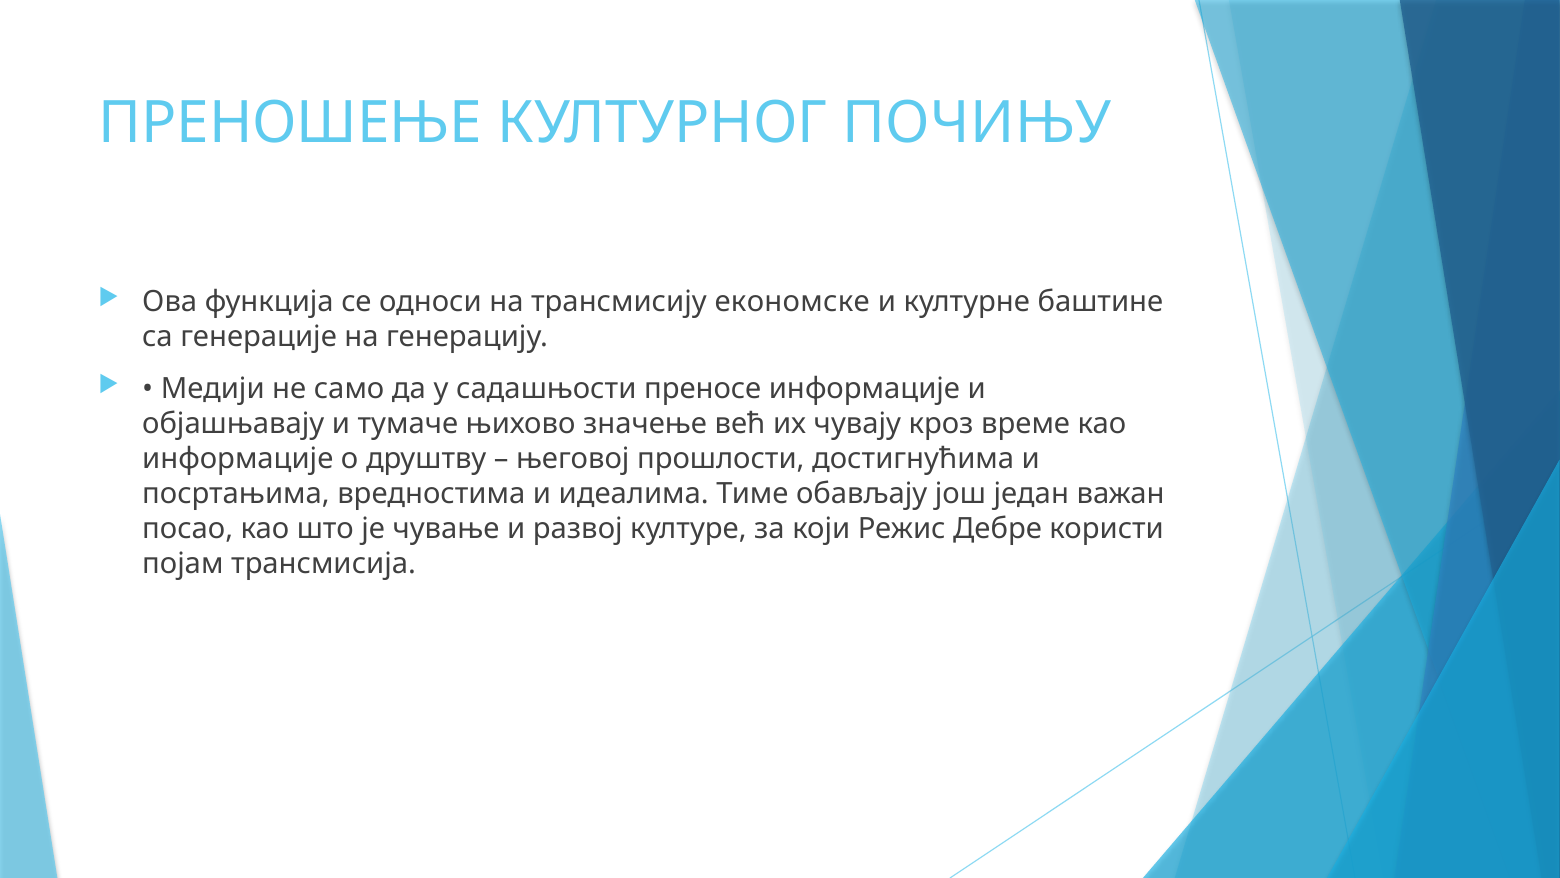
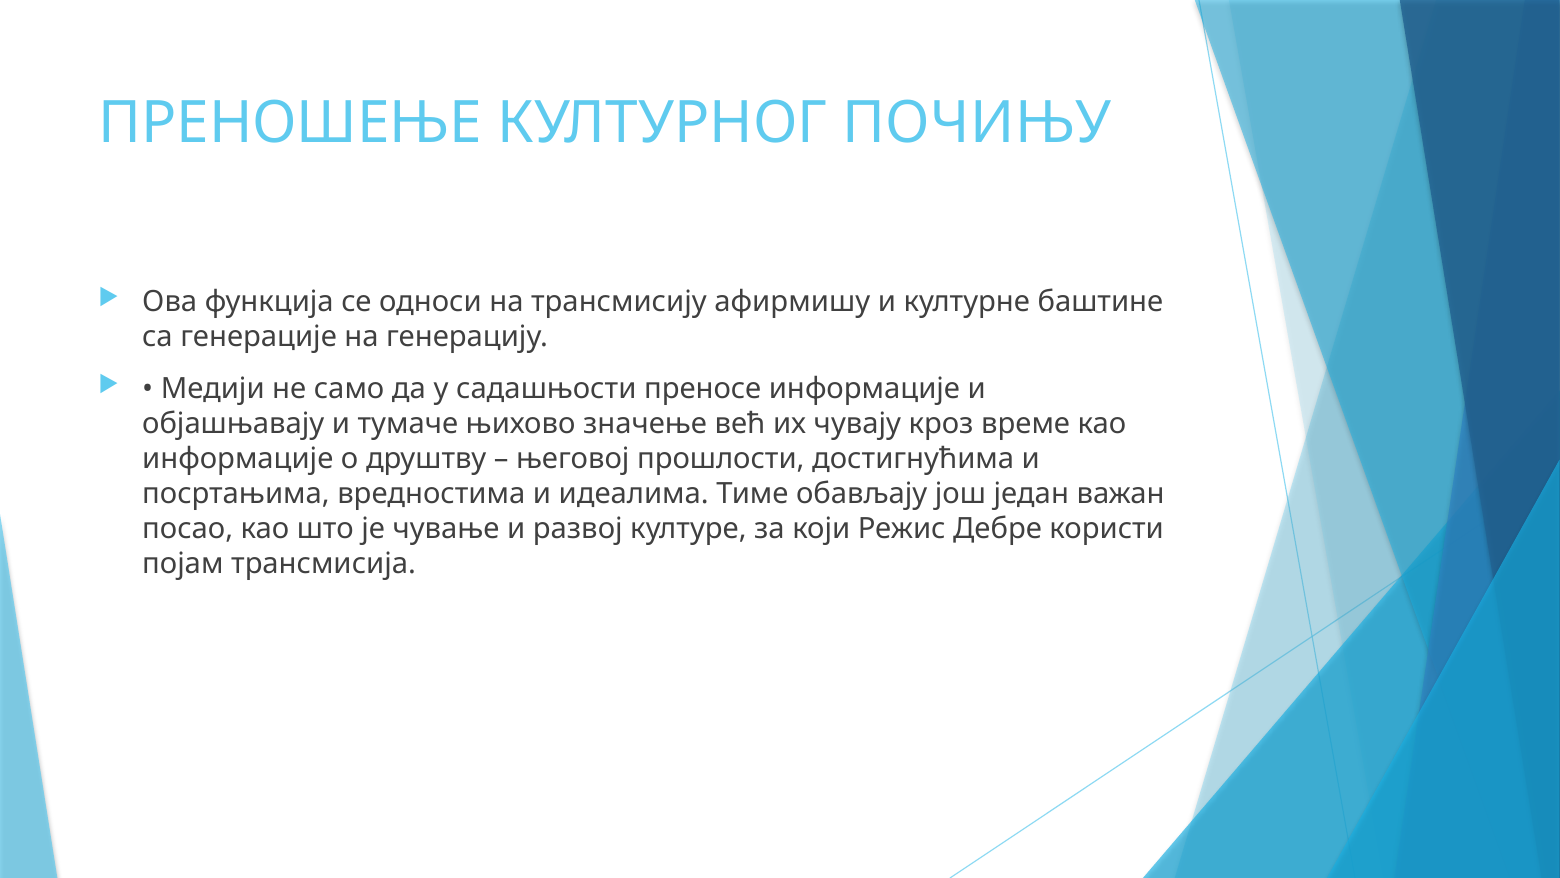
економске: економске -> афирмишу
